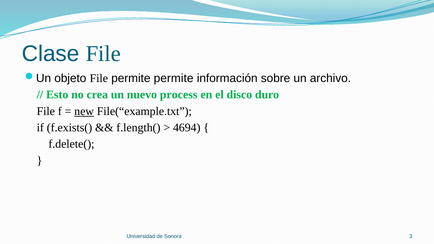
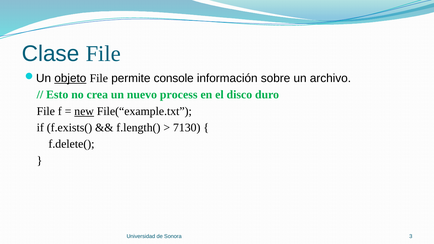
objeto underline: none -> present
permite permite: permite -> console
4694: 4694 -> 7130
